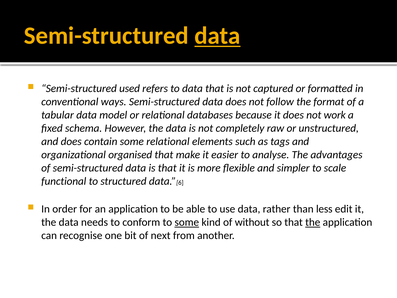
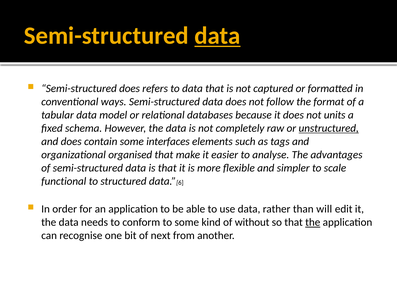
Semi-structured used: used -> does
work: work -> units
unstructured underline: none -> present
some relational: relational -> interfaces
less: less -> will
some at (187, 222) underline: present -> none
